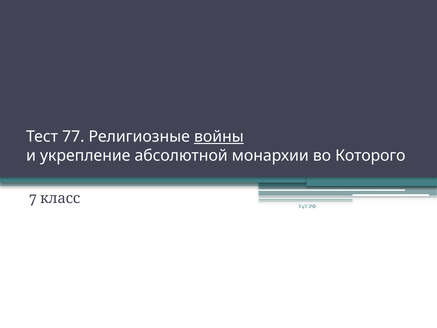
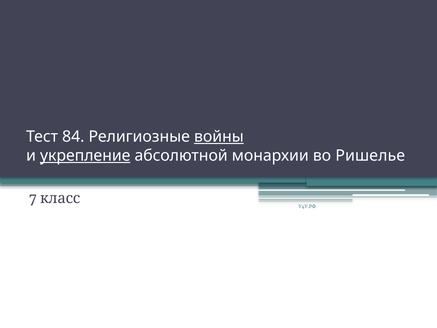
77: 77 -> 84
укрепление underline: none -> present
Которого: Которого -> Ришелье
